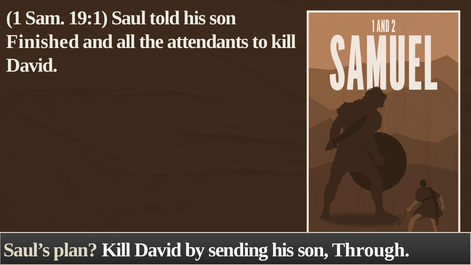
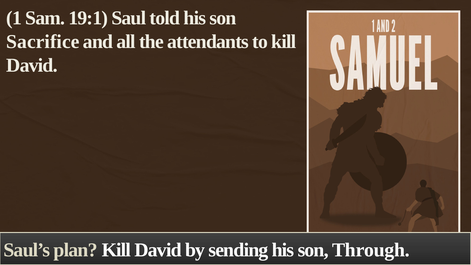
Finished: Finished -> Sacrifice
